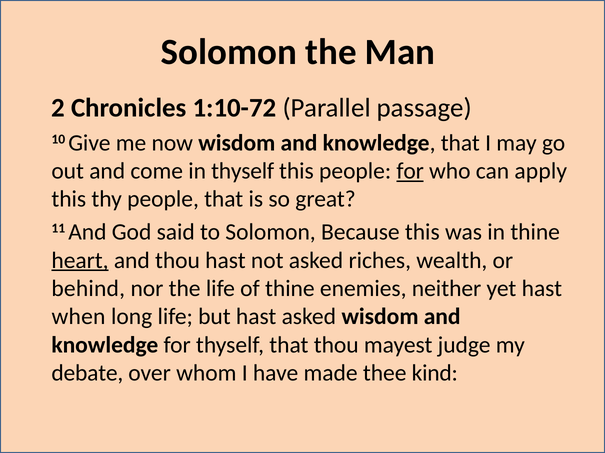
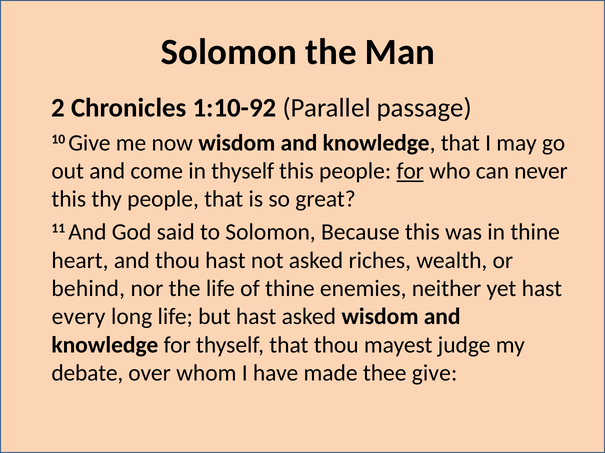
1:10-72: 1:10-72 -> 1:10-92
apply: apply -> never
heart underline: present -> none
when: when -> every
thee kind: kind -> give
